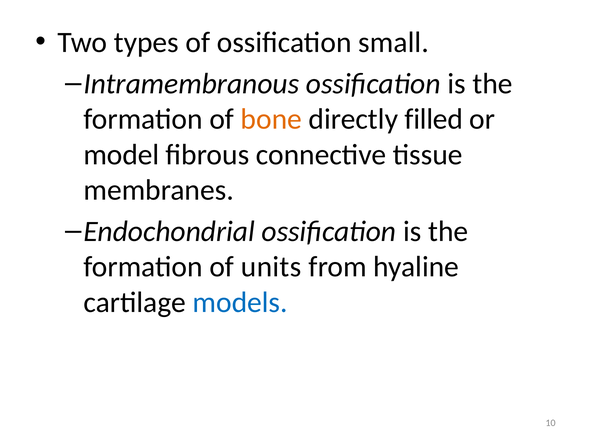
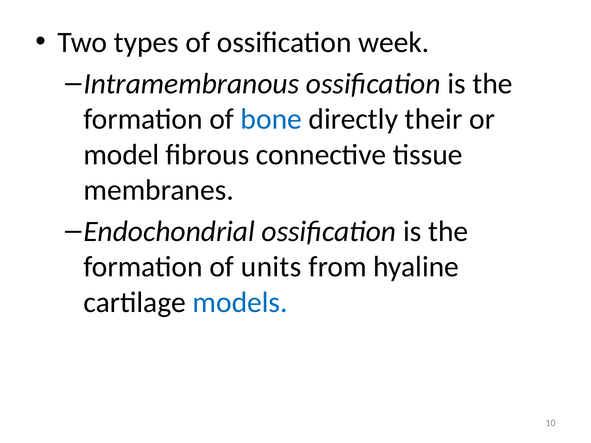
small: small -> week
bone colour: orange -> blue
filled: filled -> their
